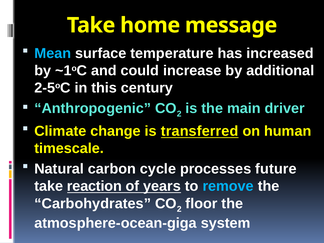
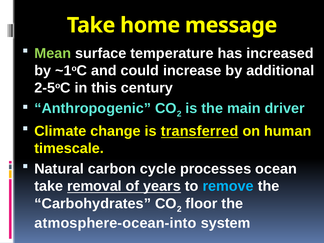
Mean colour: light blue -> light green
future: future -> ocean
reaction: reaction -> removal
atmosphere-ocean-giga: atmosphere-ocean-giga -> atmosphere-ocean-into
